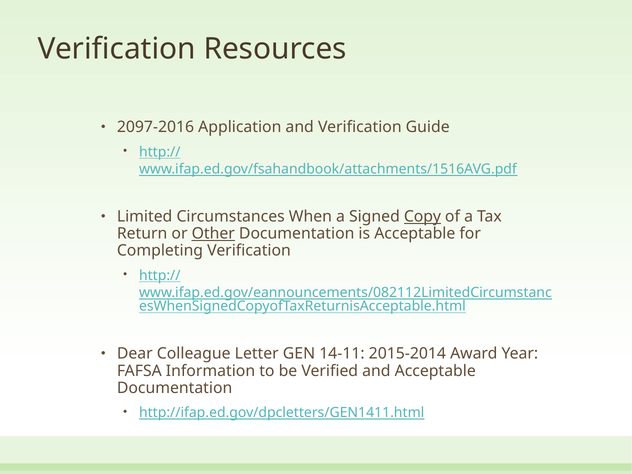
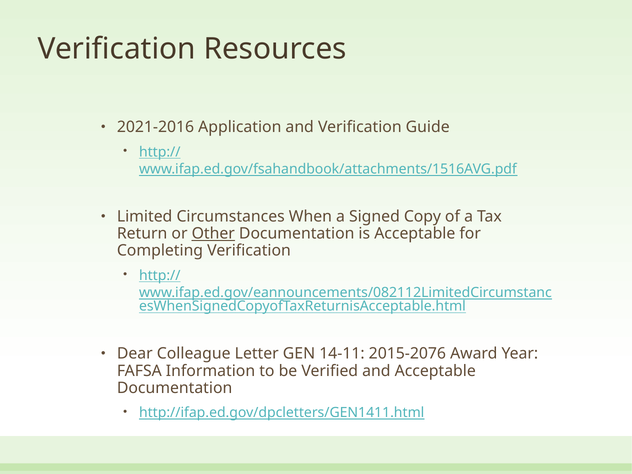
2097-2016: 2097-2016 -> 2021-2016
Copy underline: present -> none
2015-2014: 2015-2014 -> 2015-2076
